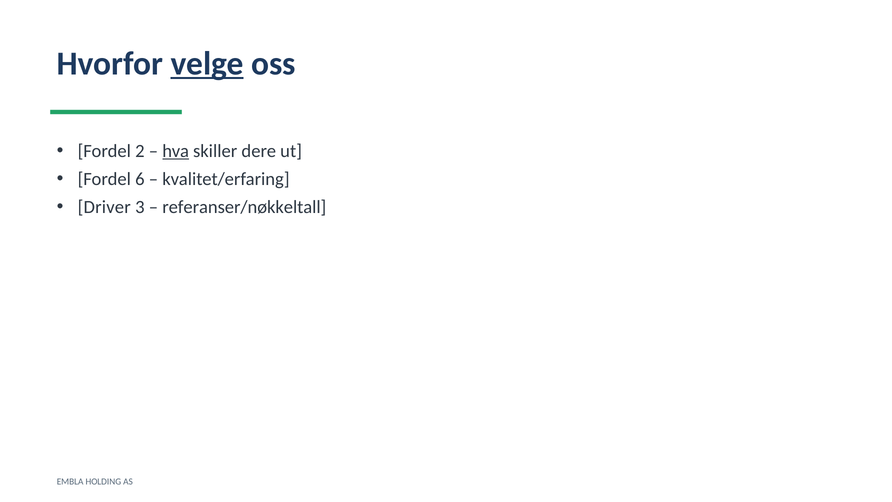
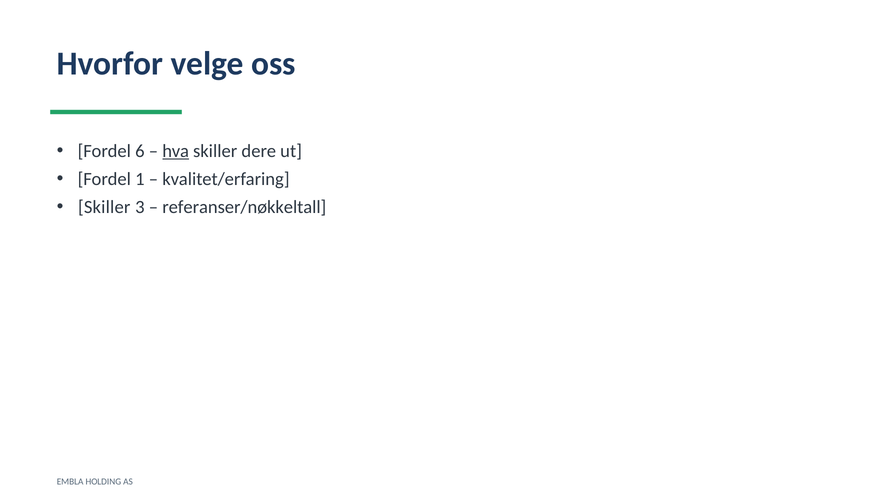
velge underline: present -> none
2: 2 -> 6
6: 6 -> 1
Driver at (104, 207): Driver -> Skiller
